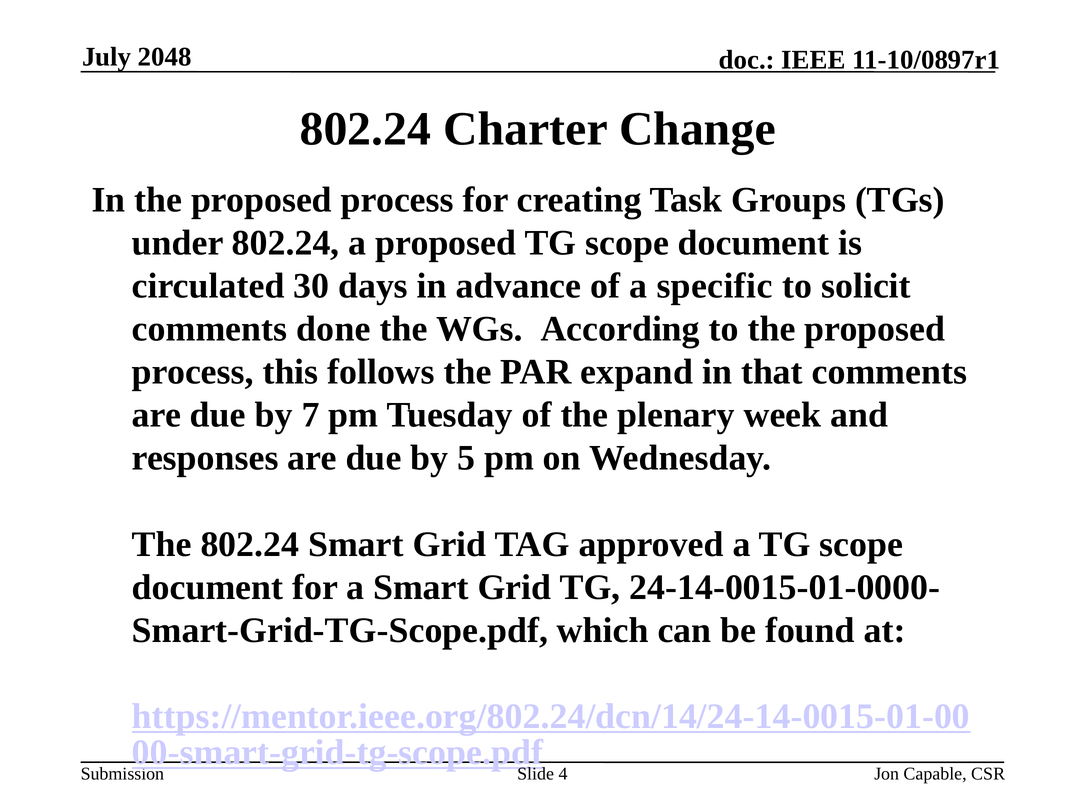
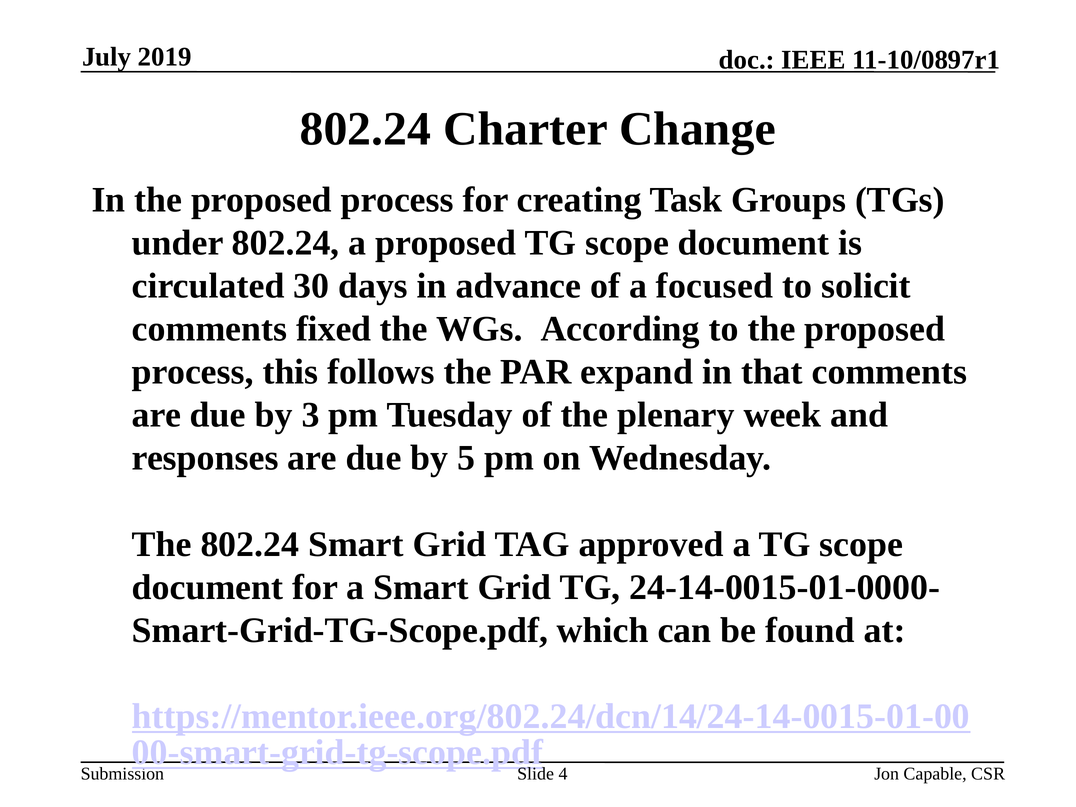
2048: 2048 -> 2019
specific: specific -> focused
done: done -> fixed
7: 7 -> 3
